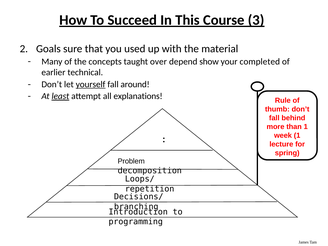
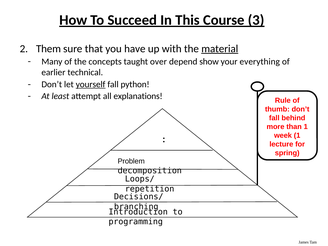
Goals: Goals -> Them
used: used -> have
material underline: none -> present
completed: completed -> everything
around: around -> python
least underline: present -> none
